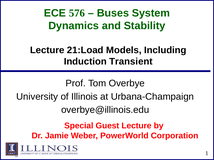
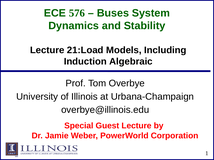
Transient: Transient -> Algebraic
